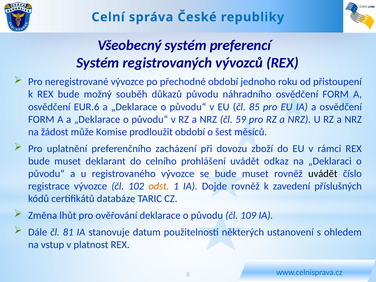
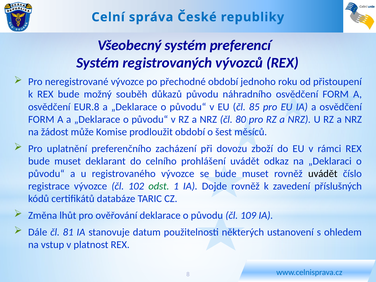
EUR.6: EUR.6 -> EUR.8
59: 59 -> 80
odst colour: orange -> green
